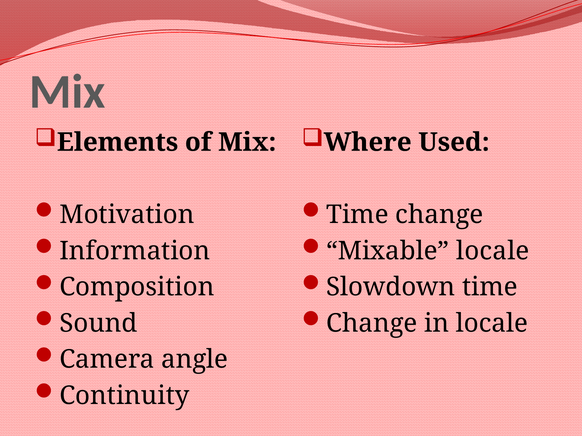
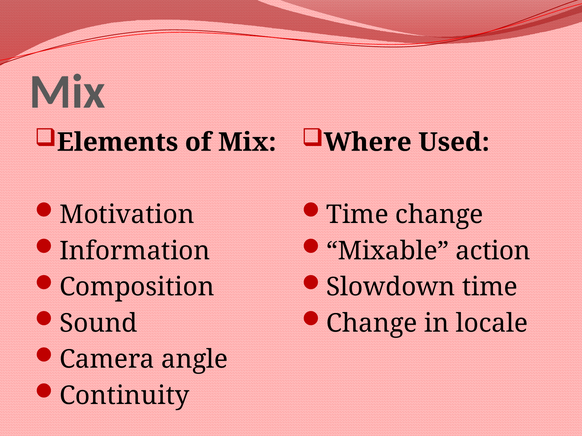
Mixable locale: locale -> action
